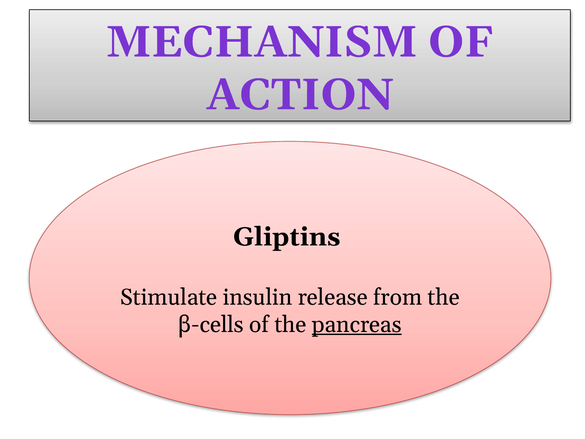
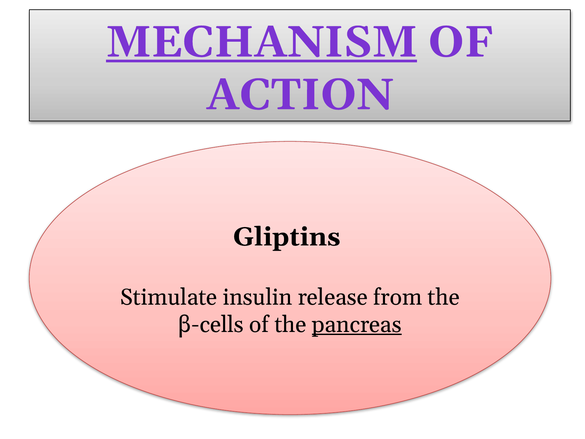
MECHANISM underline: none -> present
